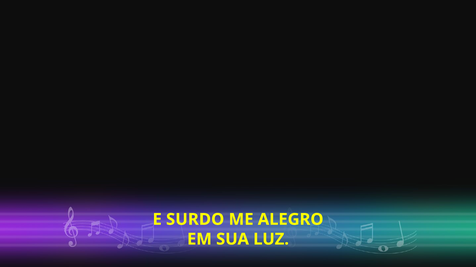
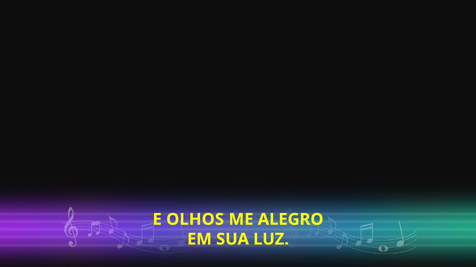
SURDO: SURDO -> OLHOS
